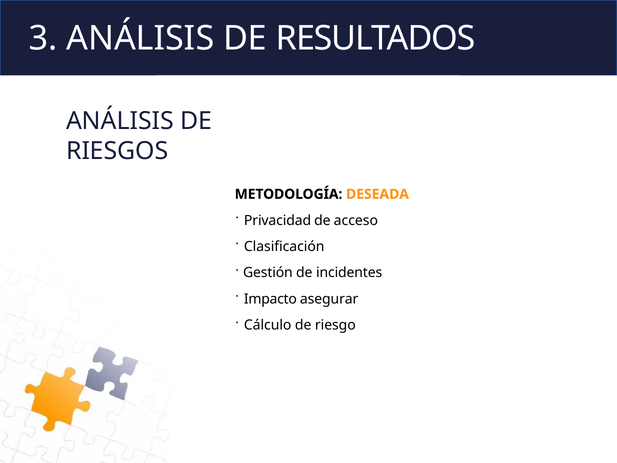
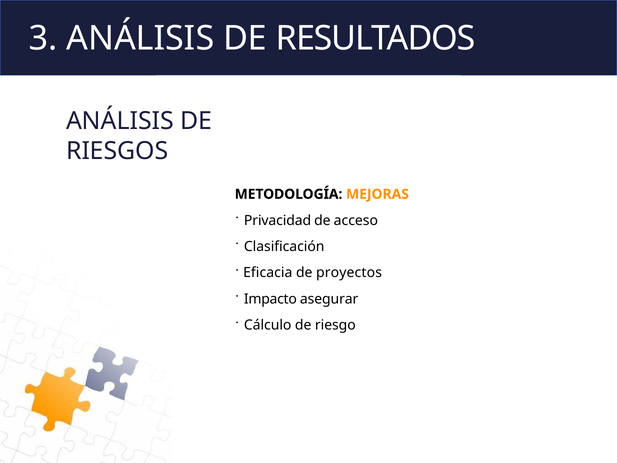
DESEADA: DESEADA -> MEJORAS
Gestión: Gestión -> Eficacia
incidentes: incidentes -> proyectos
